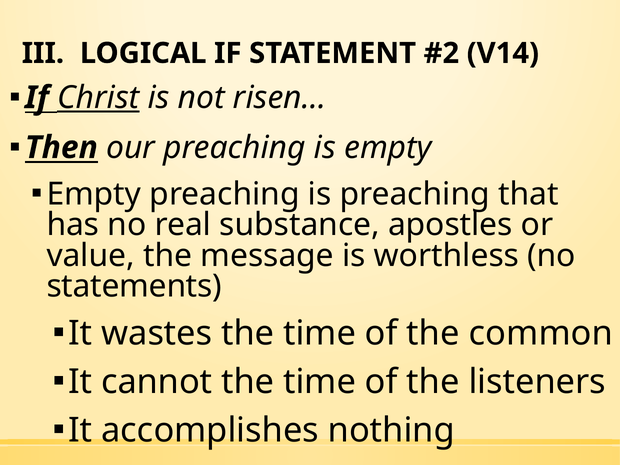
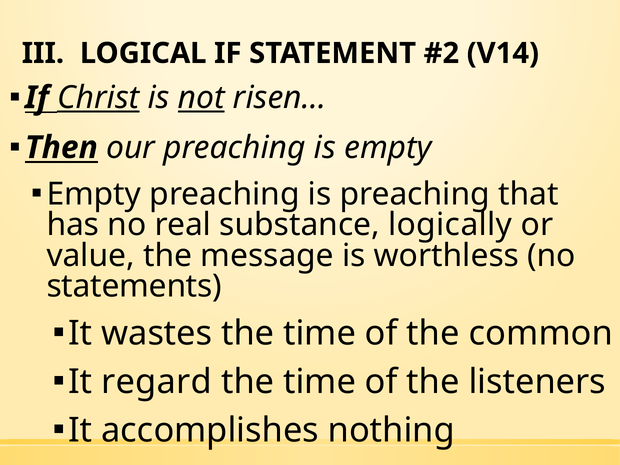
not underline: none -> present
apostles: apostles -> logically
cannot: cannot -> regard
